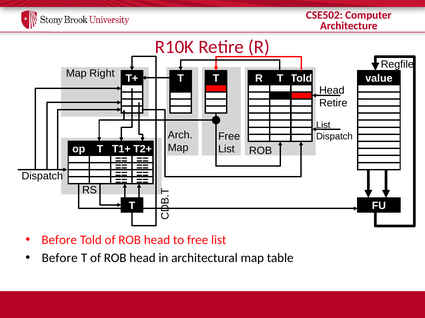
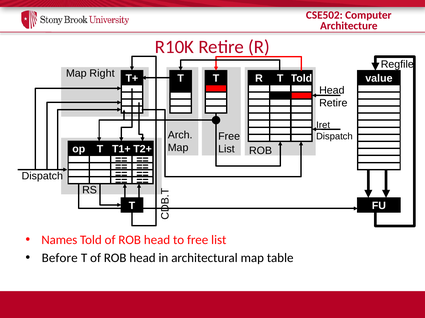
List at (323, 125): List -> Iret
Before at (59, 240): Before -> Names
